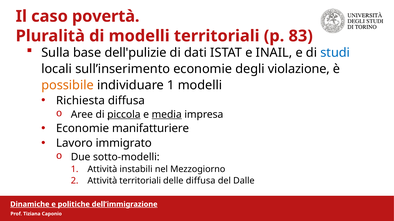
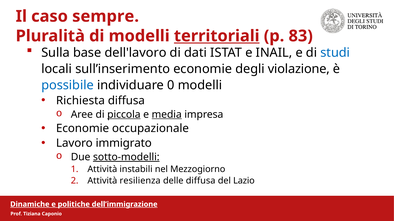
povertà: povertà -> sempre
territoriali at (217, 36) underline: none -> present
dell'pulizie: dell'pulizie -> dell'lavoro
possibile colour: orange -> blue
individuare 1: 1 -> 0
manifatturiere: manifatturiere -> occupazionale
sotto-modelli underline: none -> present
Attività territoriali: territoriali -> resilienza
Dalle: Dalle -> Lazio
